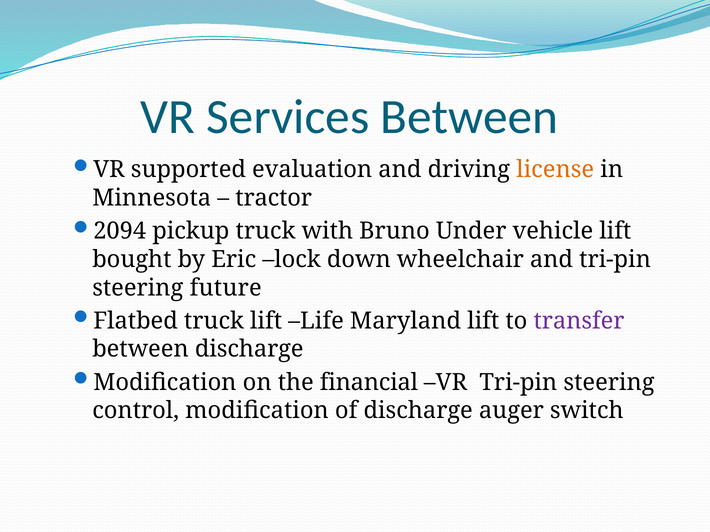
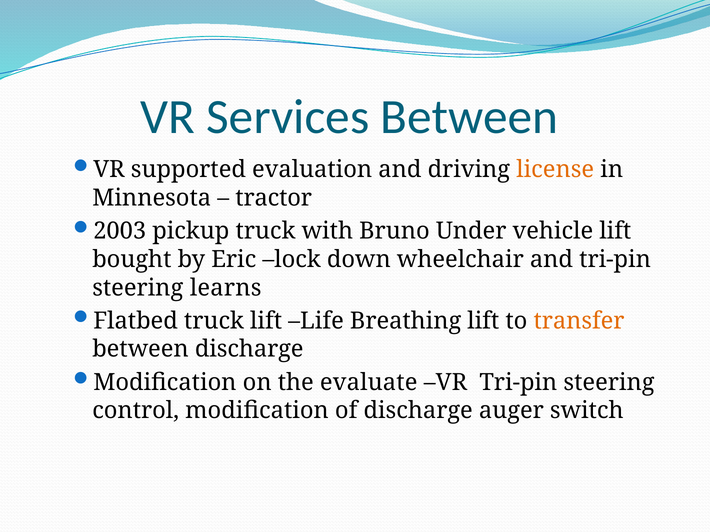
2094: 2094 -> 2003
future: future -> learns
Maryland: Maryland -> Breathing
transfer colour: purple -> orange
financial: financial -> evaluate
